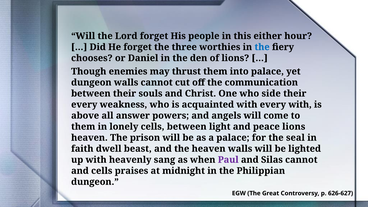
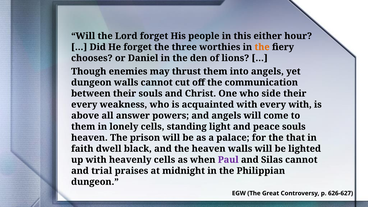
the at (262, 47) colour: blue -> orange
into palace: palace -> angels
cells between: between -> standing
peace lions: lions -> souls
seal: seal -> that
beast: beast -> black
heavenly sang: sang -> cells
and cells: cells -> trial
